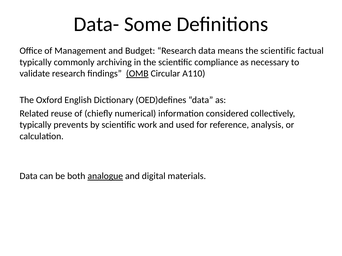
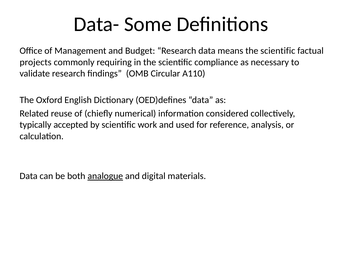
typically at (36, 62): typically -> projects
archiving: archiving -> requiring
OMB underline: present -> none
prevents: prevents -> accepted
